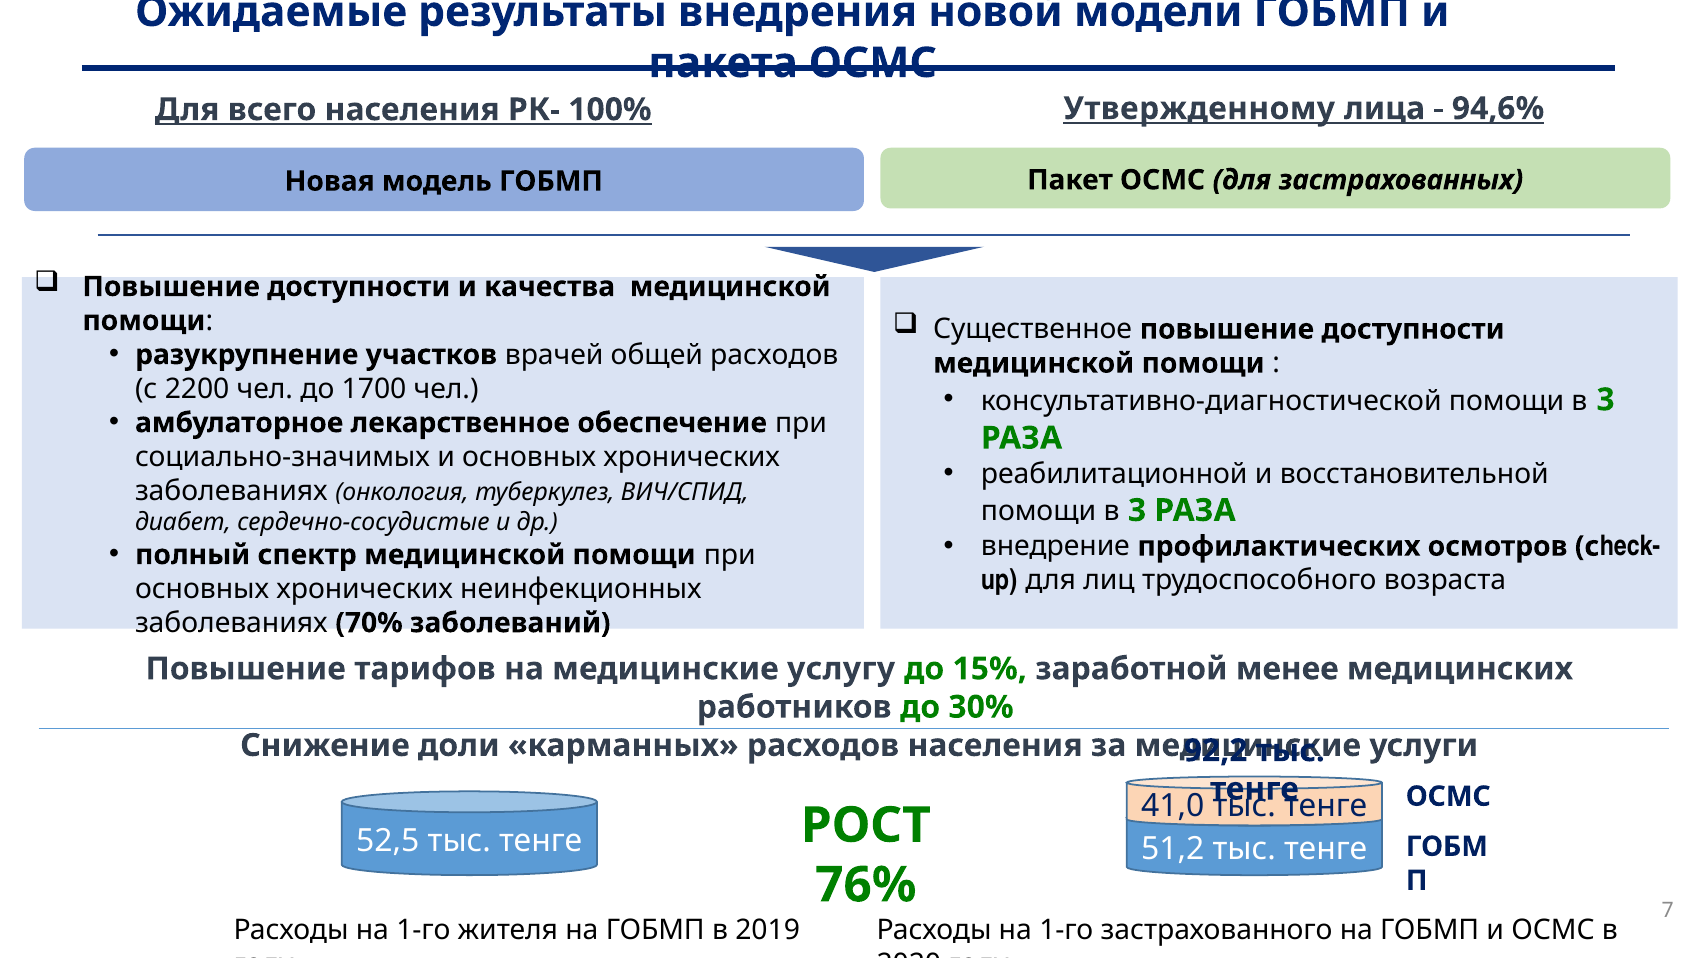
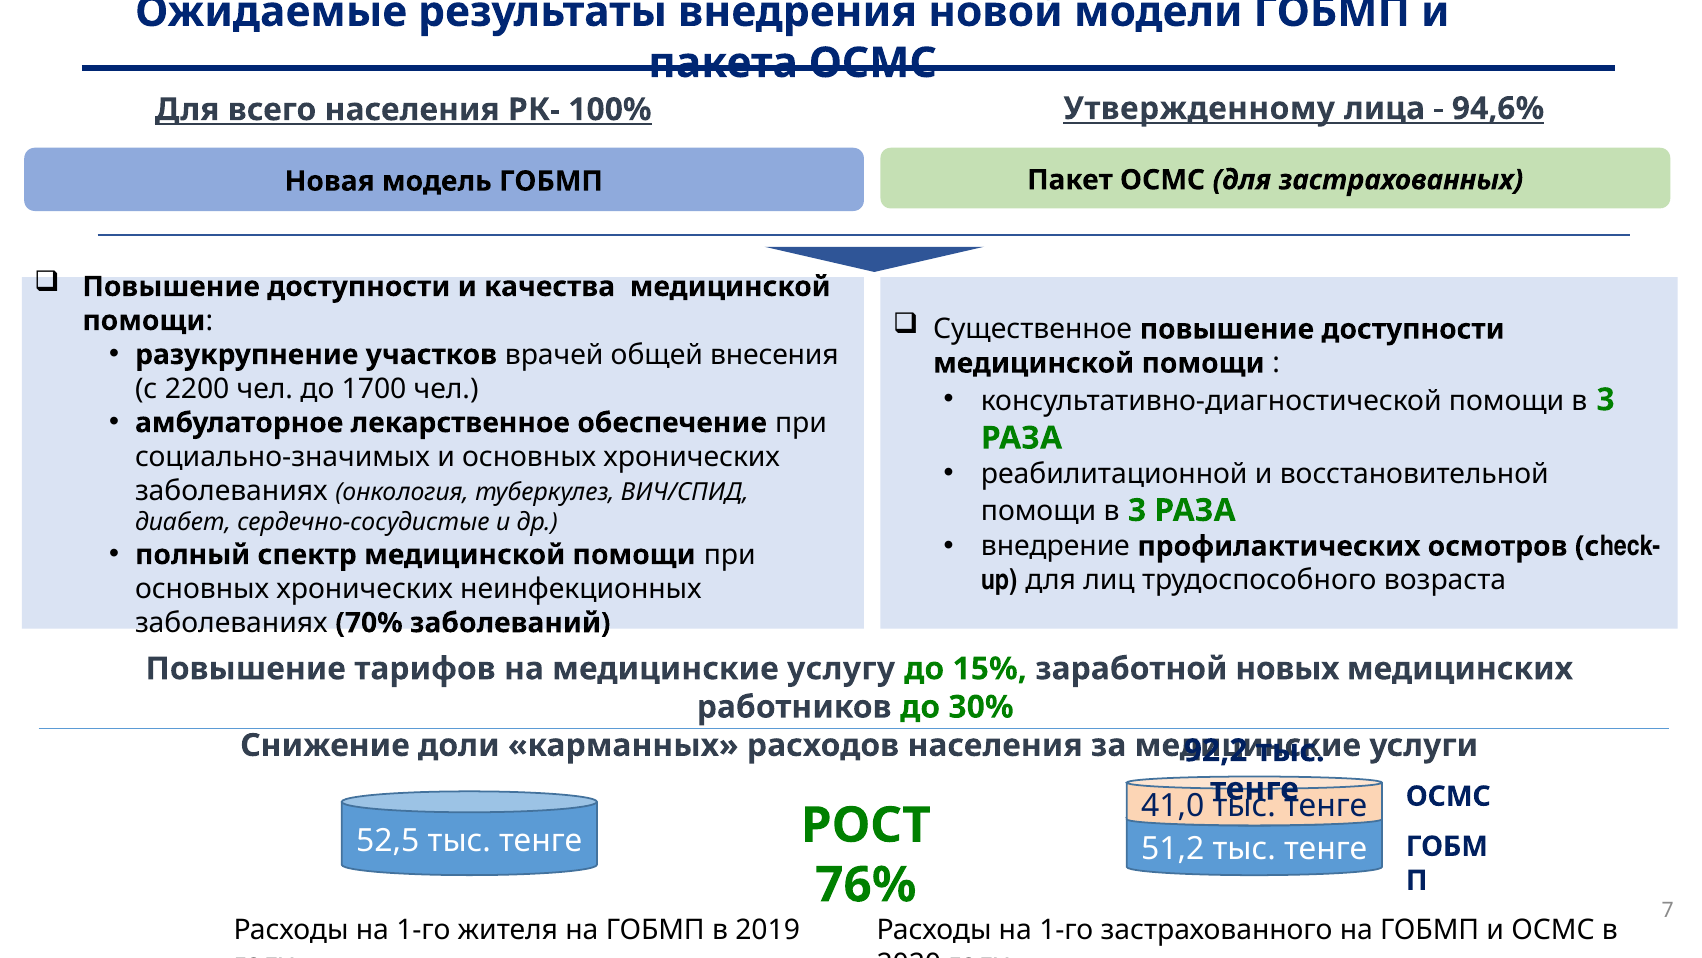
общей расходов: расходов -> внесения
менее: менее -> новых
